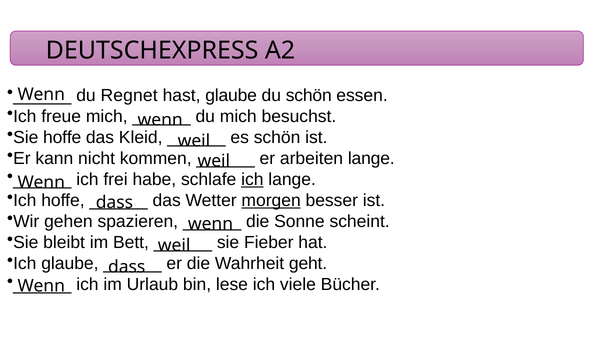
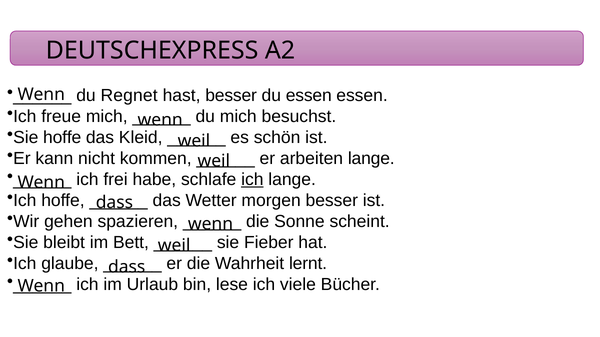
hast glaube: glaube -> besser
du schön: schön -> essen
morgen underline: present -> none
geht: geht -> lernt
